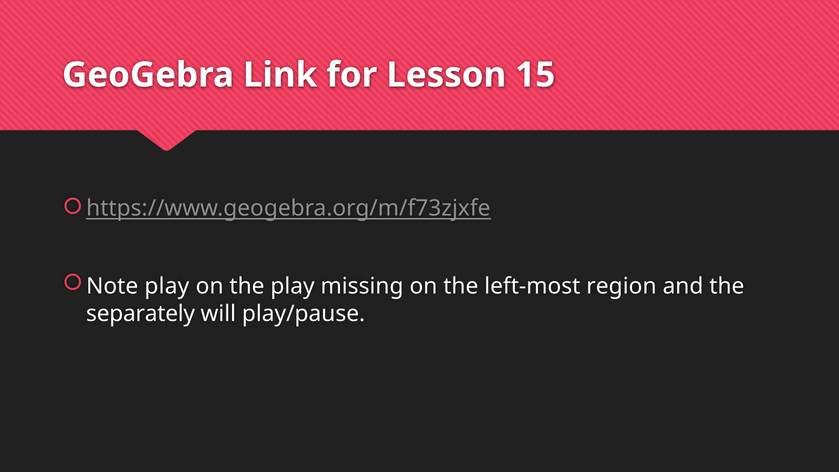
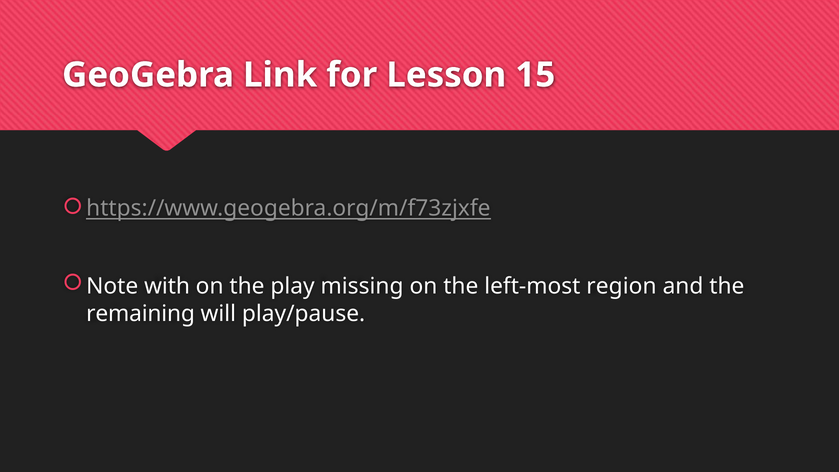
Note play: play -> with
separately: separately -> remaining
